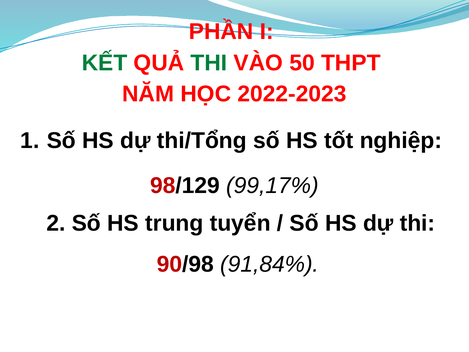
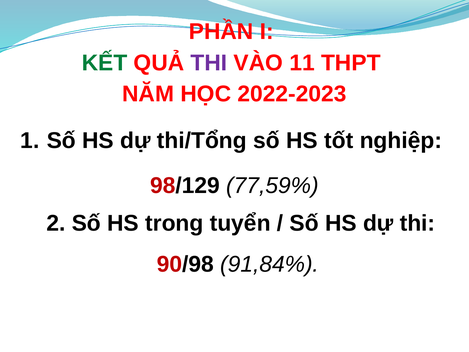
THI at (209, 63) colour: green -> purple
50: 50 -> 11
99,17%: 99,17% -> 77,59%
trung: trung -> trong
